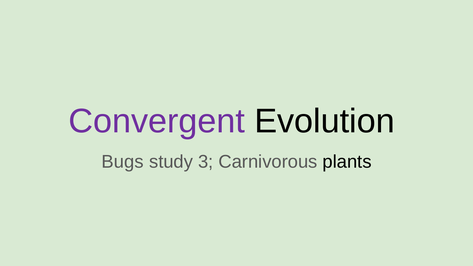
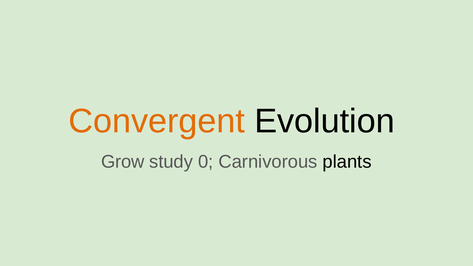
Convergent colour: purple -> orange
Bugs: Bugs -> Grow
3: 3 -> 0
